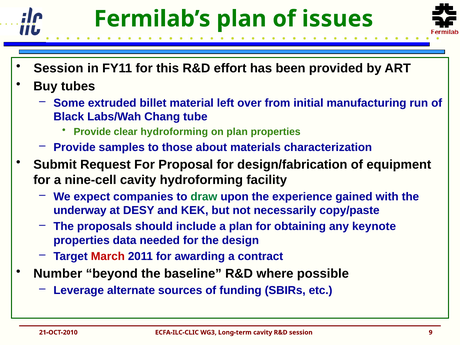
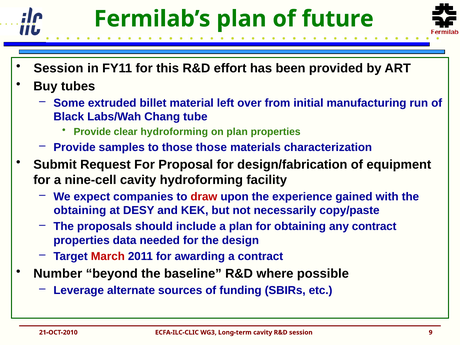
issues: issues -> future
those about: about -> those
draw colour: green -> red
underway at (80, 210): underway -> obtaining
any keynote: keynote -> contract
